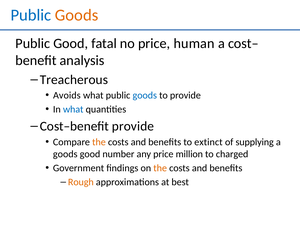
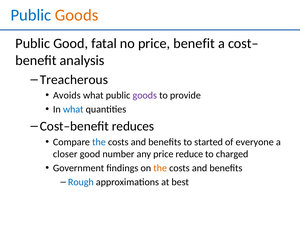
price human: human -> benefit
goods at (145, 95) colour: blue -> purple
Cost–benefit provide: provide -> reduces
the at (99, 142) colour: orange -> blue
extinct: extinct -> started
supplying: supplying -> everyone
goods at (65, 154): goods -> closer
million: million -> reduce
Rough colour: orange -> blue
